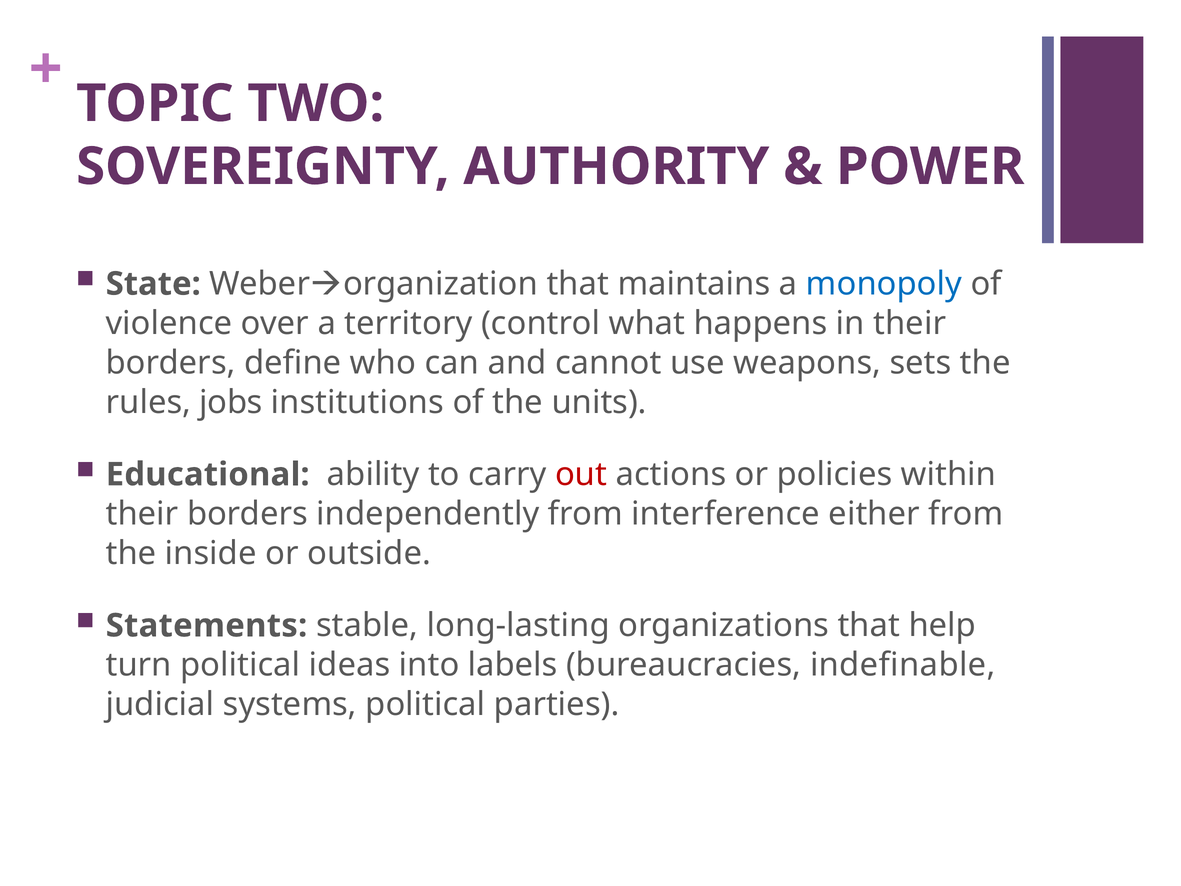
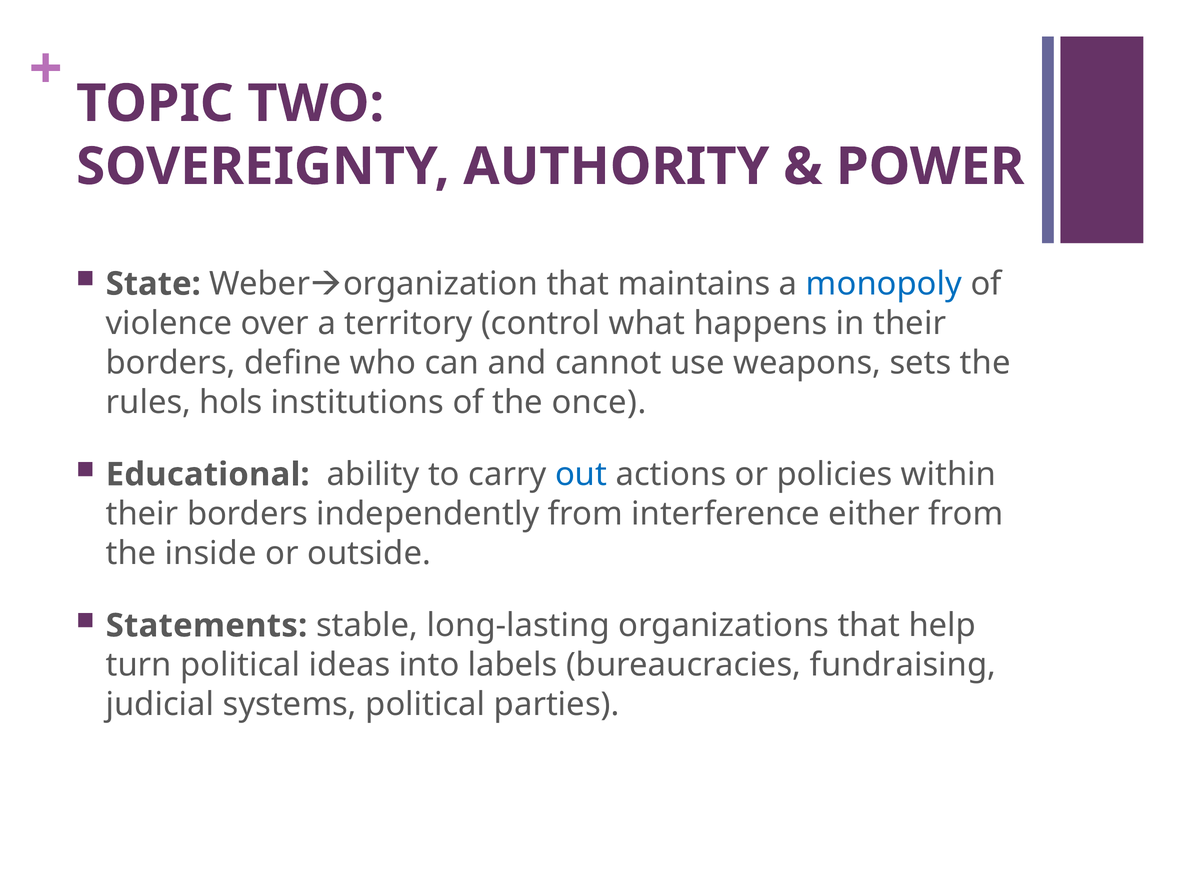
jobs: jobs -> hols
units: units -> once
out colour: red -> blue
indefinable: indefinable -> fundraising
